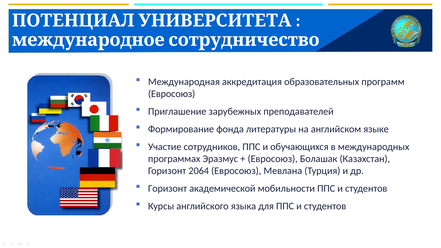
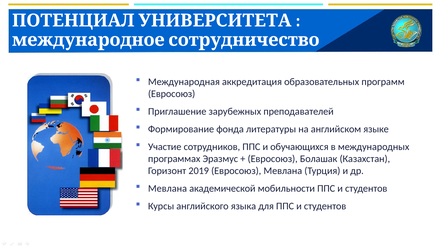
2064: 2064 -> 2019
Горизонт at (168, 189): Горизонт -> Мевлана
